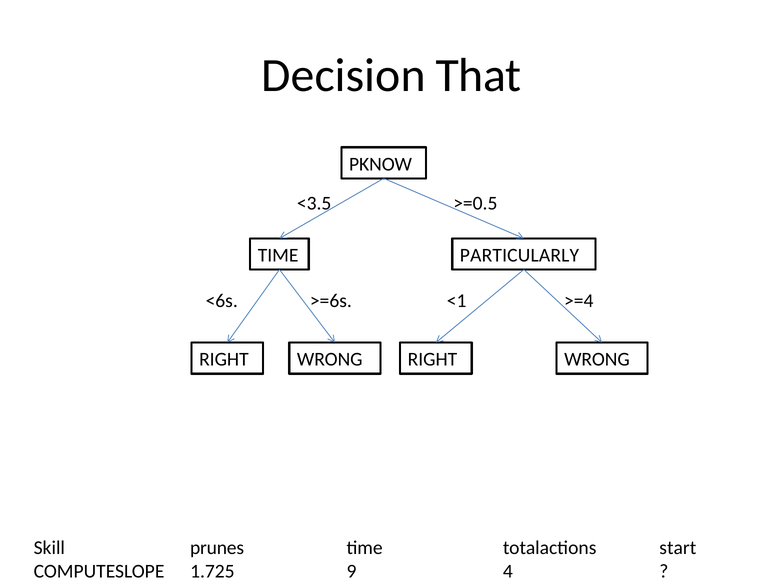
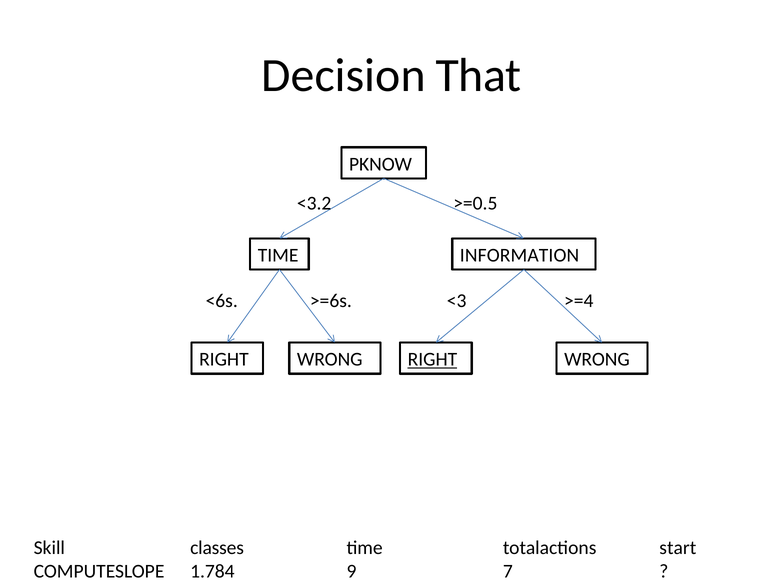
<3.5: <3.5 -> <3.2
PARTICULARLY: PARTICULARLY -> INFORMATION
<1: <1 -> <3
RIGHT at (432, 360) underline: none -> present
prunes: prunes -> classes
1.725: 1.725 -> 1.784
4: 4 -> 7
